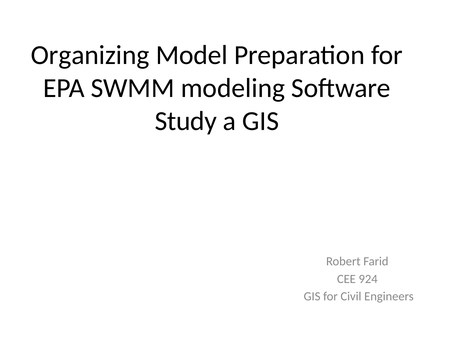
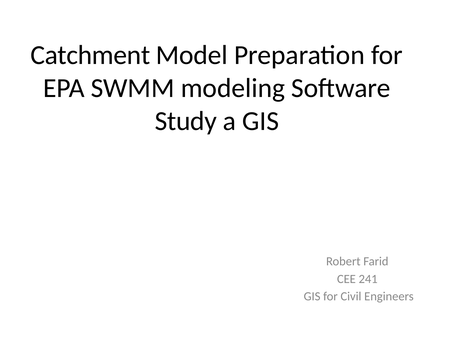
Organizing: Organizing -> Catchment
924: 924 -> 241
